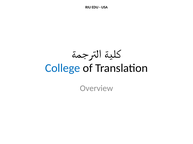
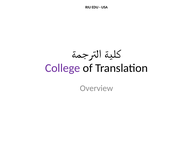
College colour: blue -> purple
